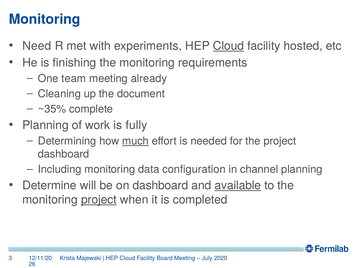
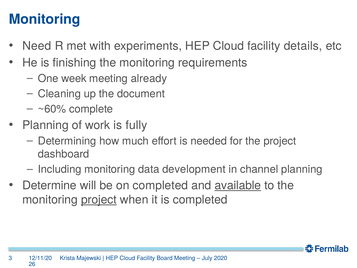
Cloud at (229, 46) underline: present -> none
hosted: hosted -> details
team: team -> week
~35%: ~35% -> ~60%
much underline: present -> none
configuration: configuration -> development
on dashboard: dashboard -> completed
